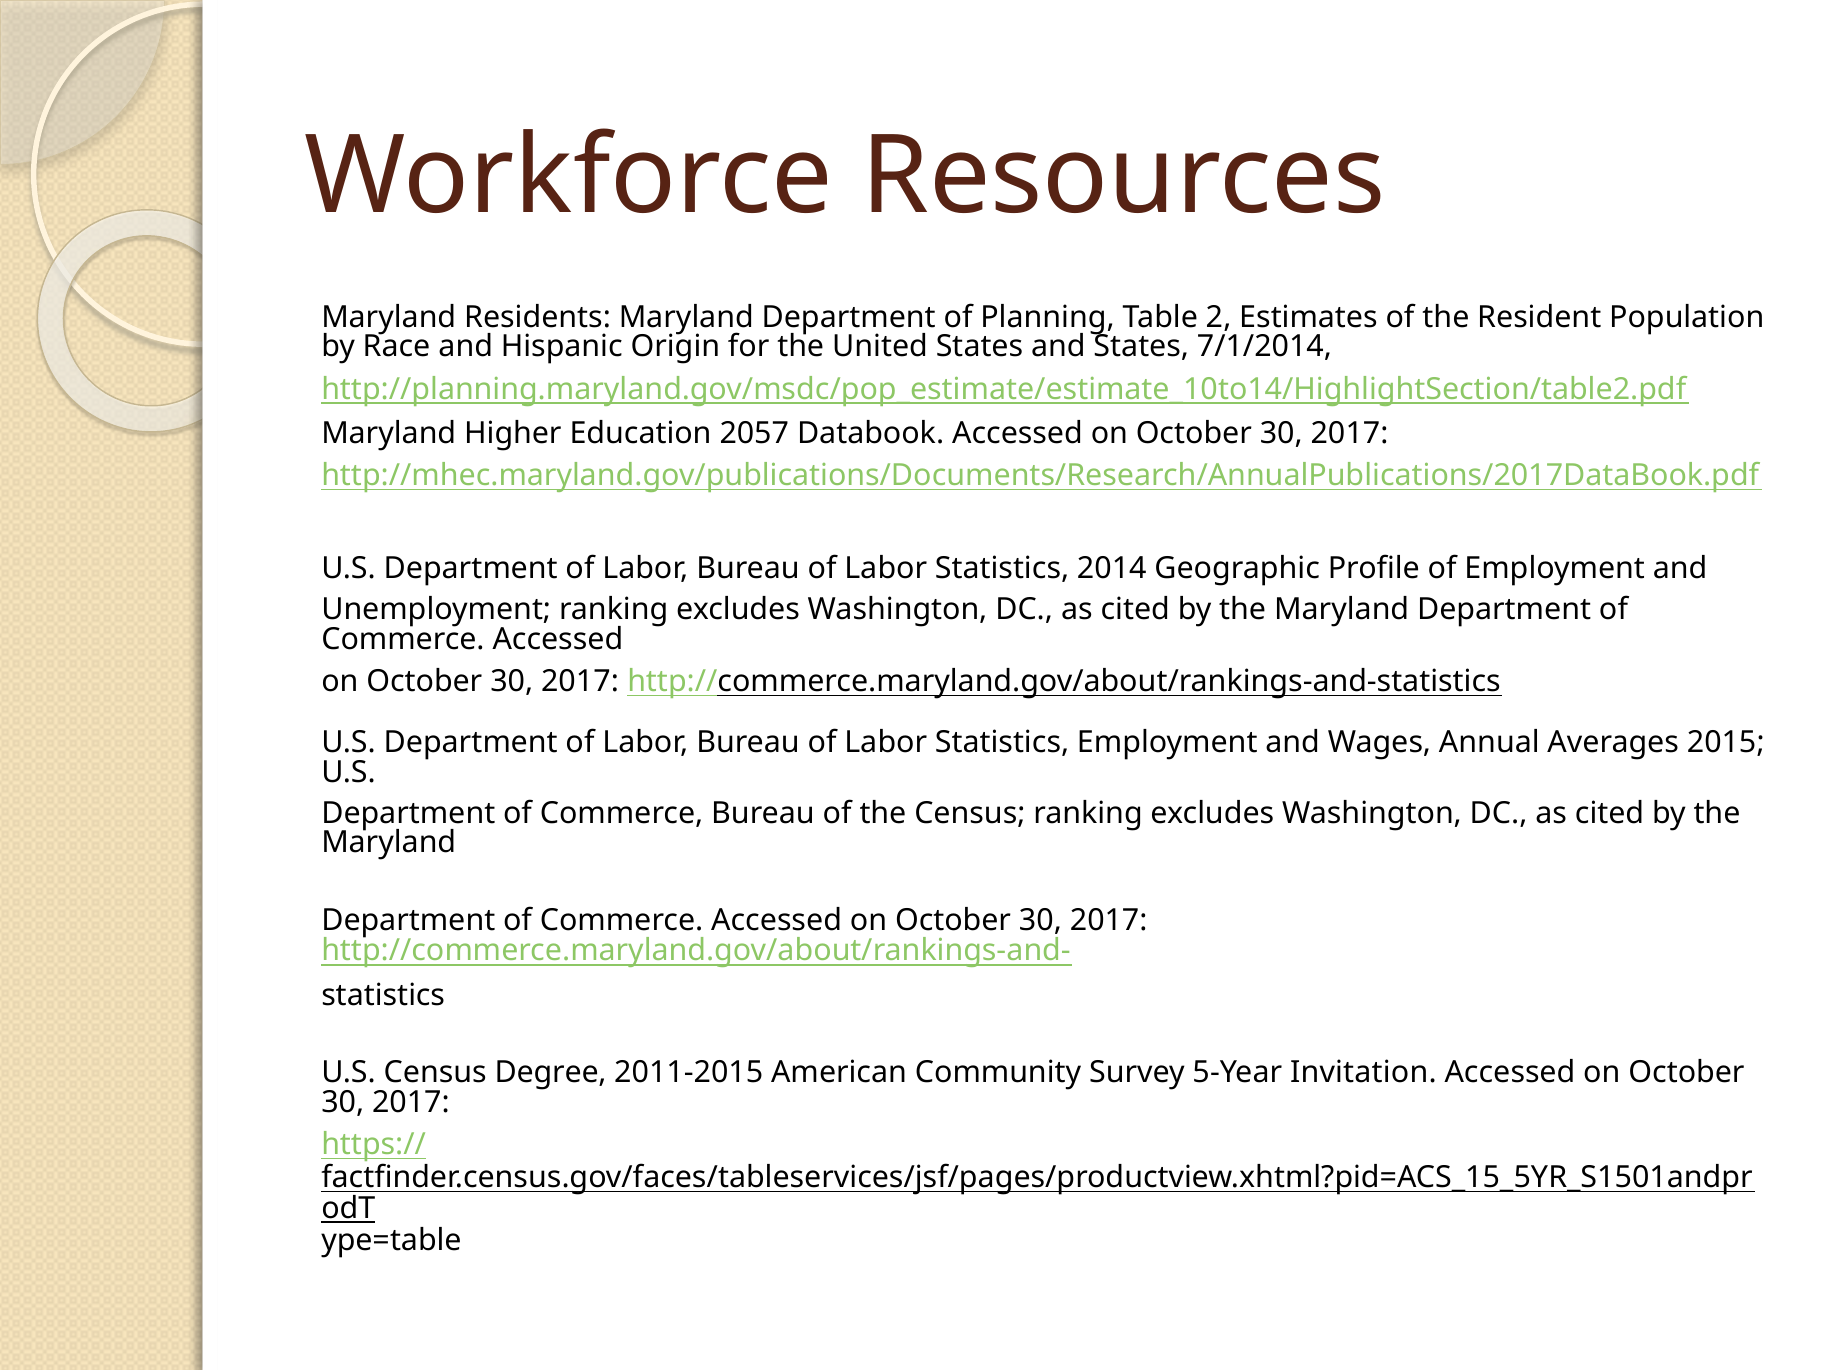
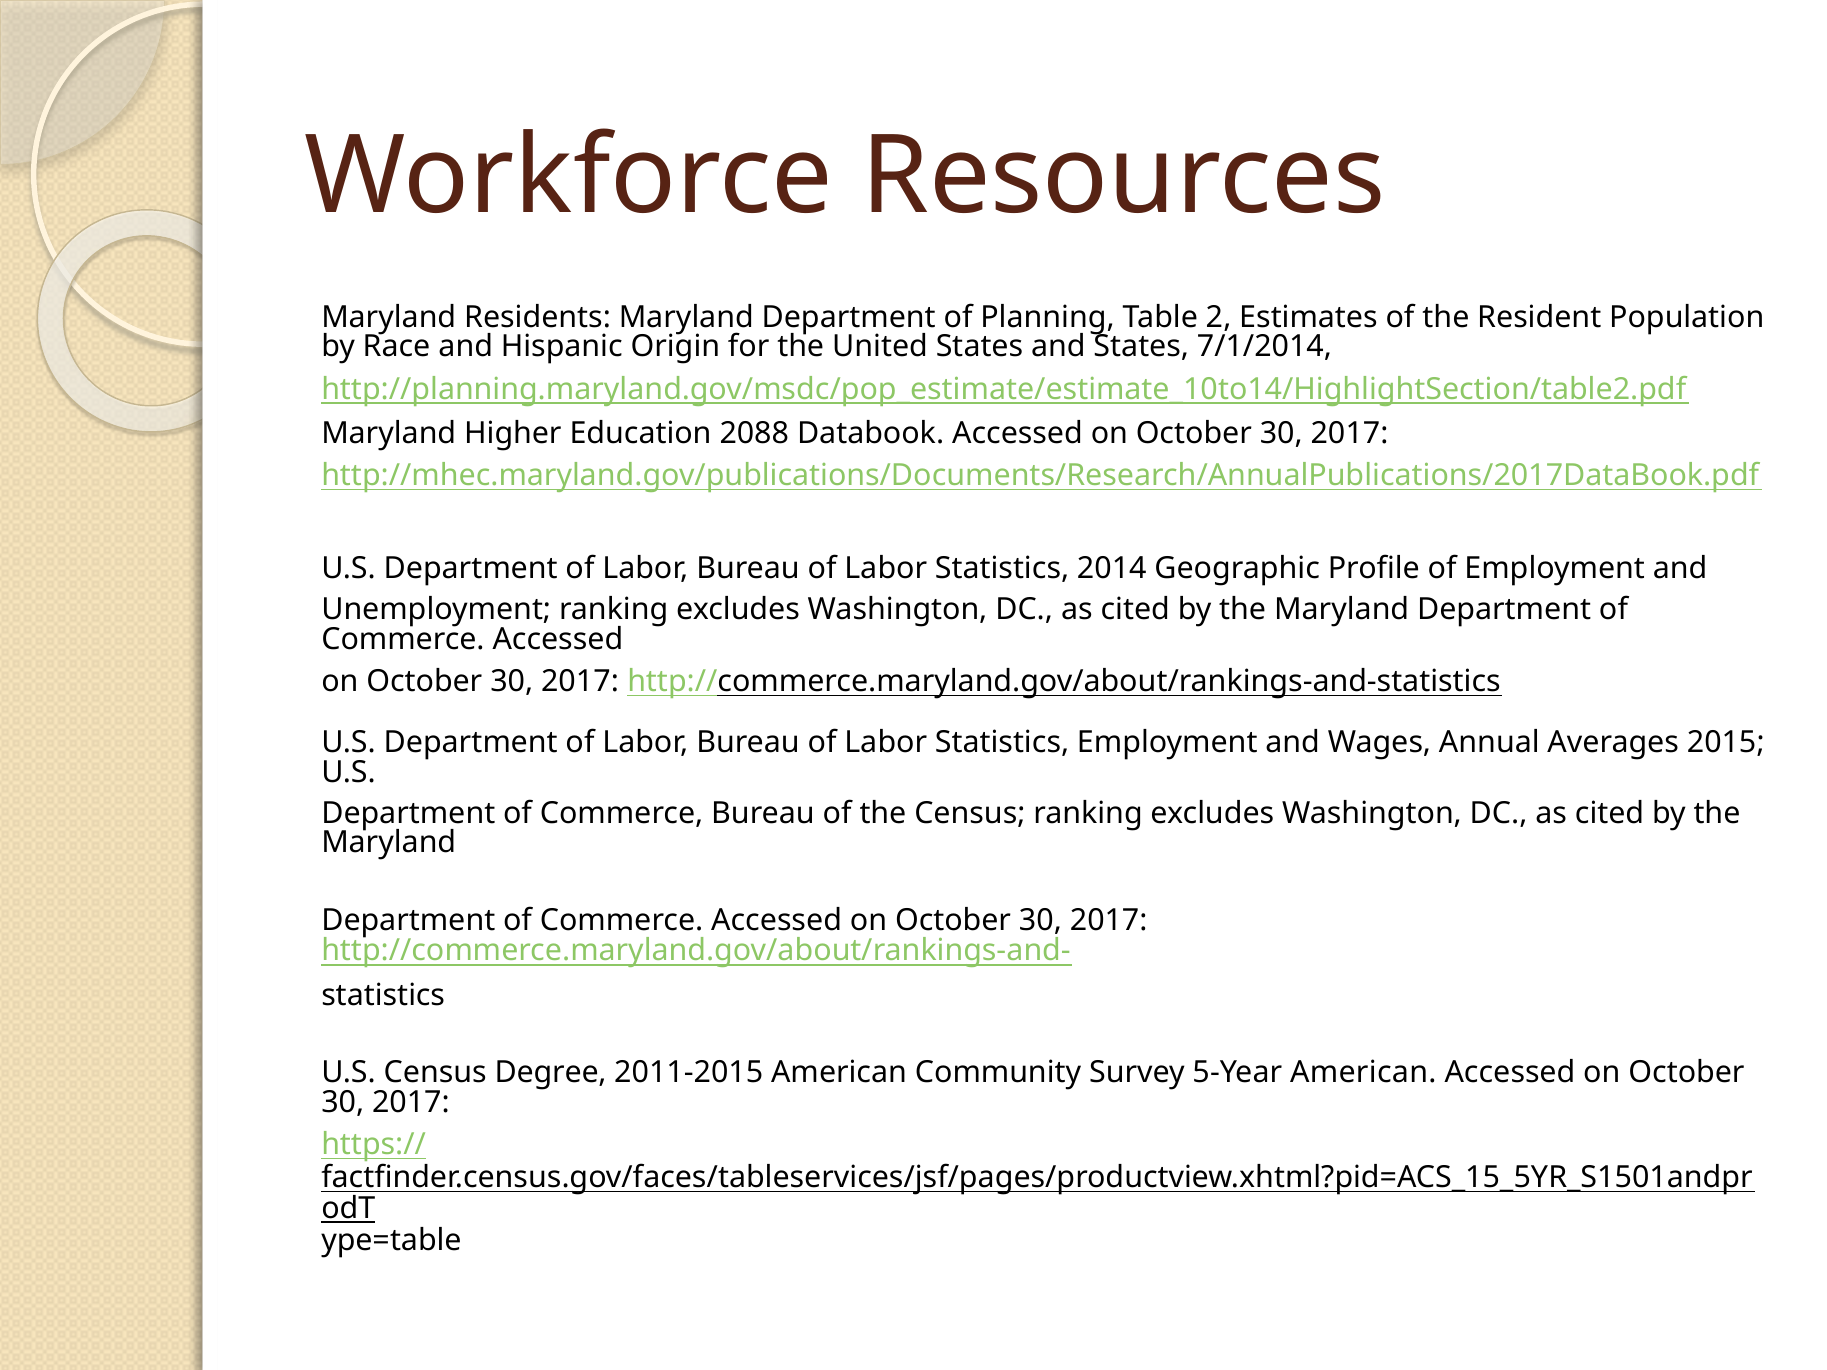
2057: 2057 -> 2088
5-Year Invitation: Invitation -> American
